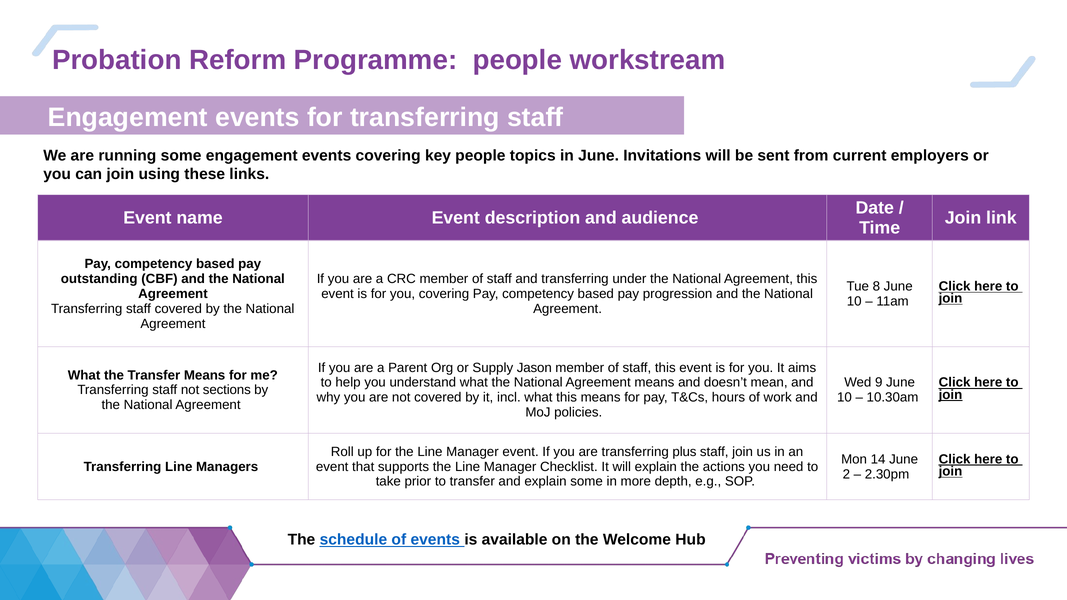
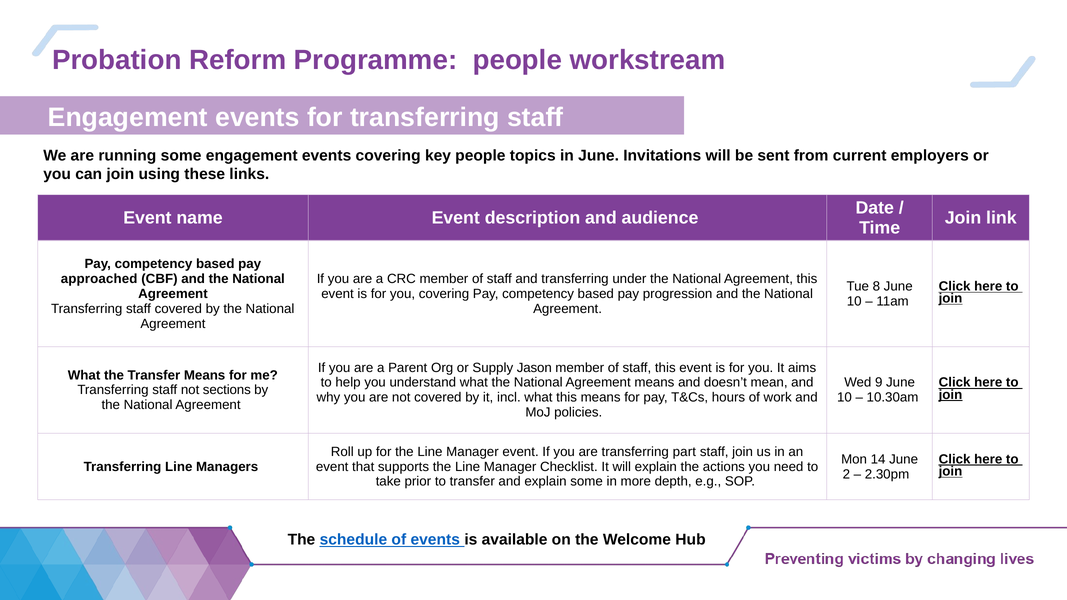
outstanding: outstanding -> approached
plus: plus -> part
